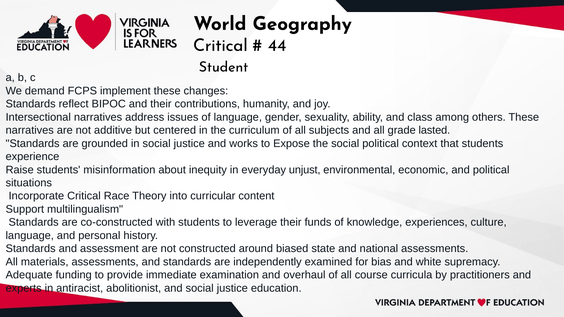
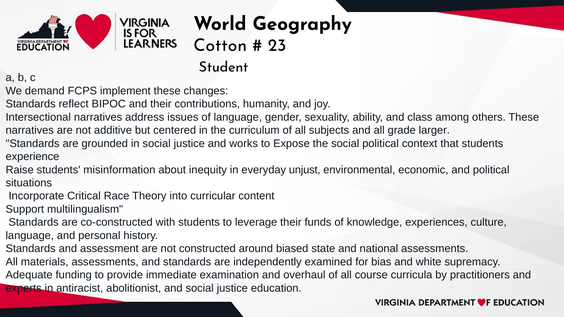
Critical at (220, 45): Critical -> Cotton
44: 44 -> 23
lasted: lasted -> larger
